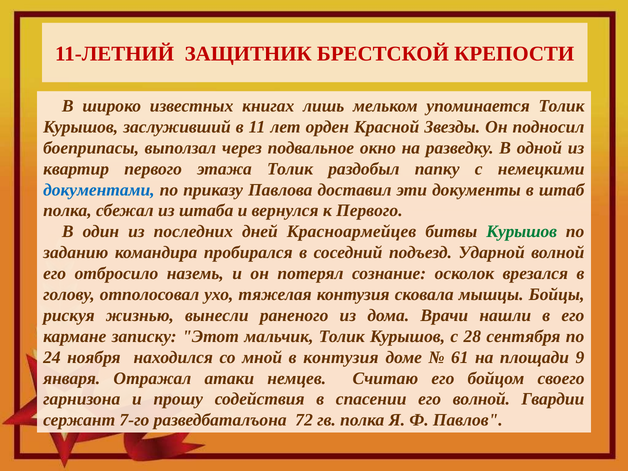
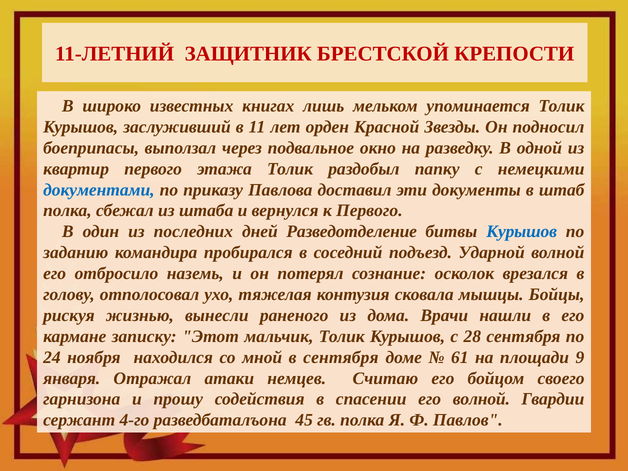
Красноармейцев: Красноармейцев -> Разведотделение
Курышов at (522, 232) colour: green -> blue
в контузия: контузия -> сентября
7-го: 7-го -> 4-го
72: 72 -> 45
